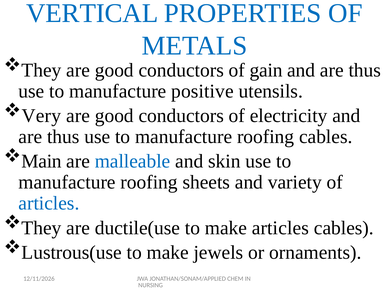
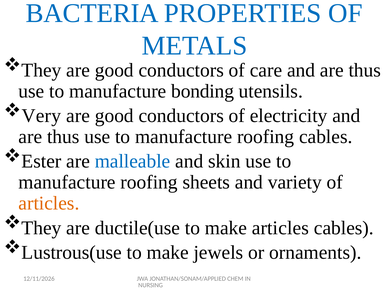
VERTICAL: VERTICAL -> BACTERIA
gain: gain -> care
positive: positive -> bonding
Main: Main -> Ester
articles at (49, 203) colour: blue -> orange
